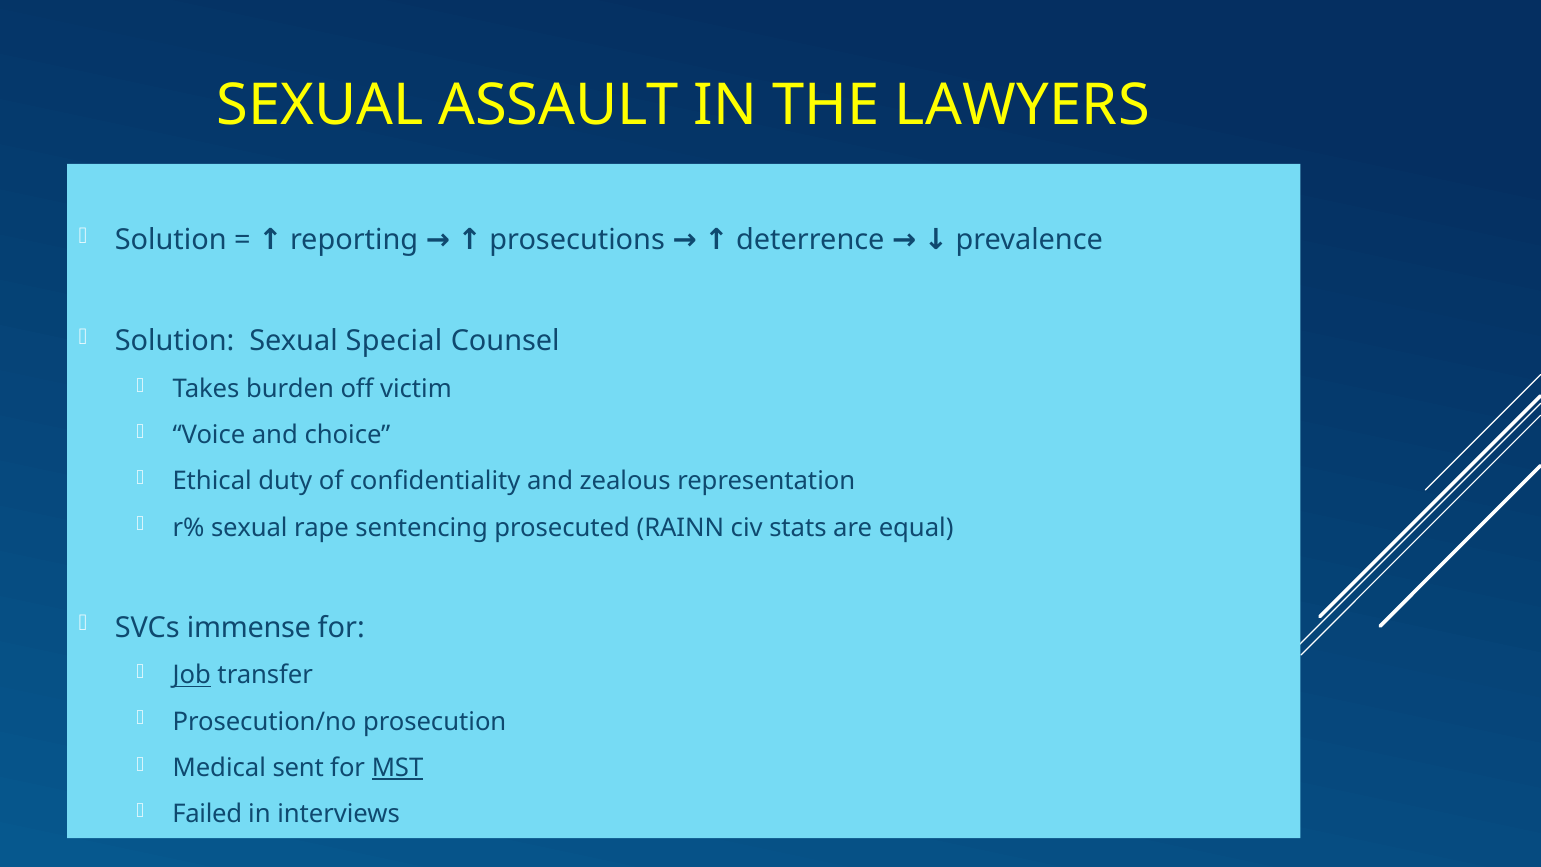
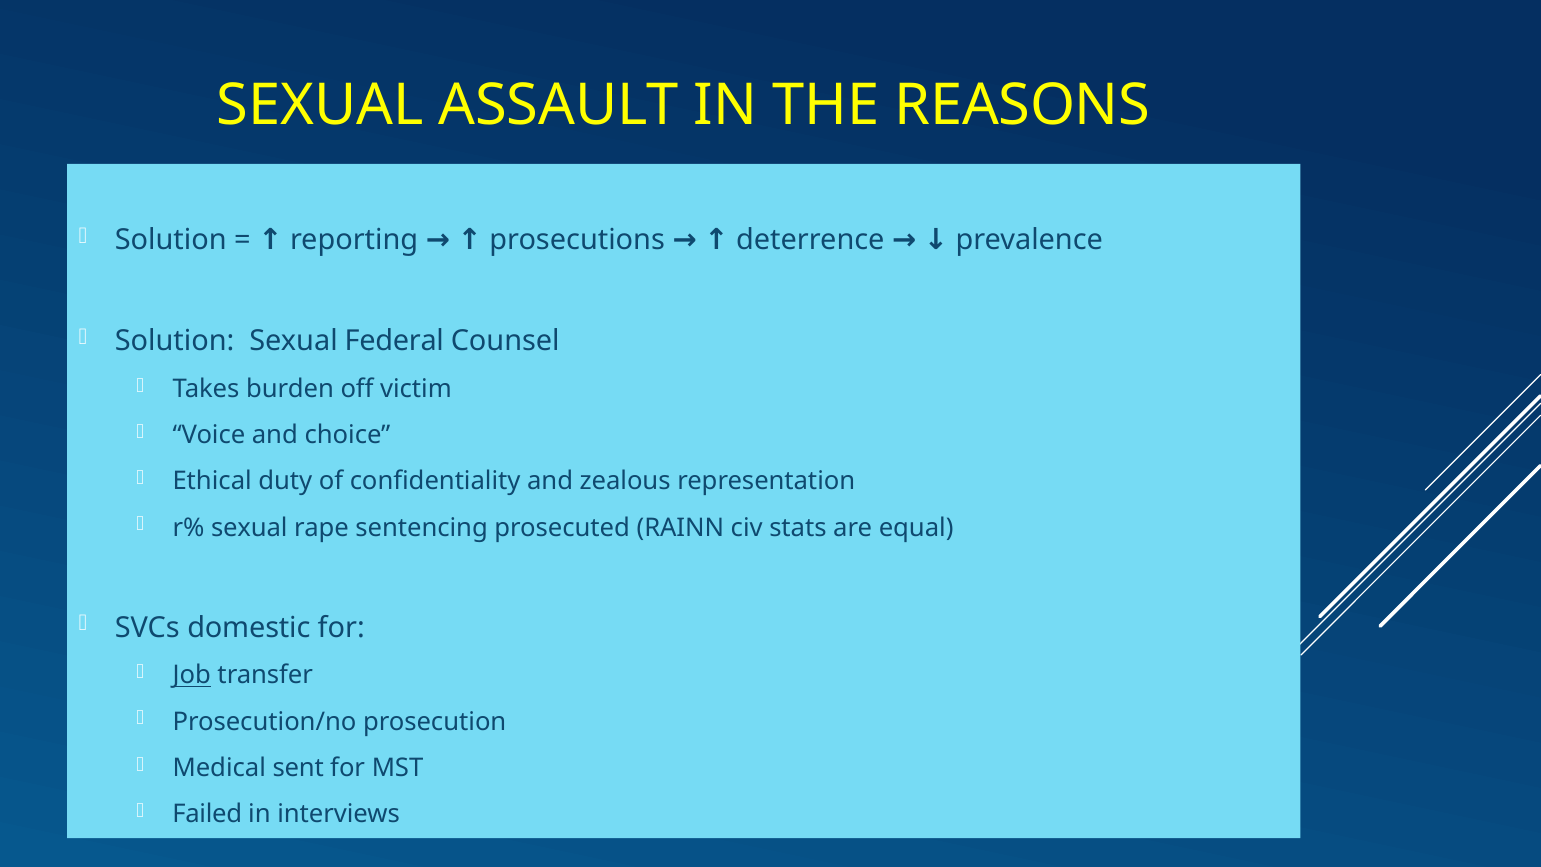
LAWYERS: LAWYERS -> REASONS
Special: Special -> Federal
immense: immense -> domestic
MST underline: present -> none
